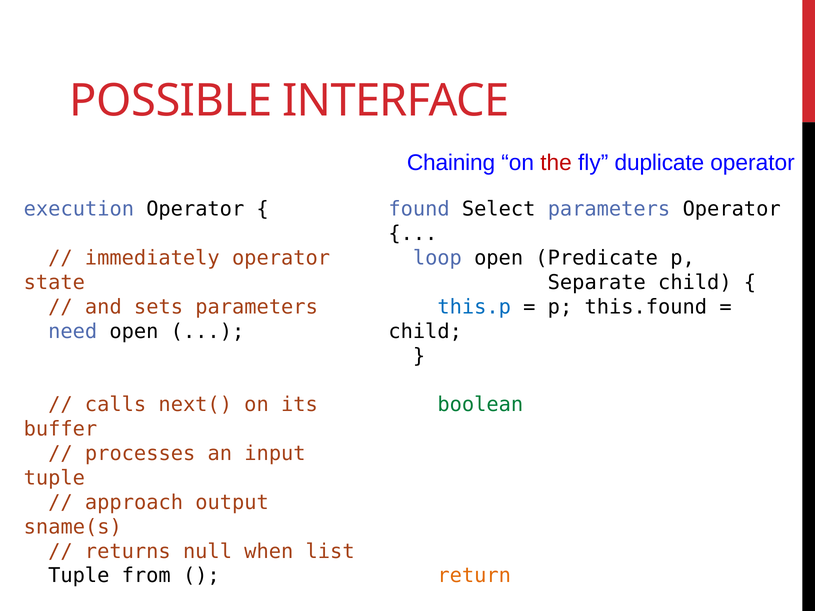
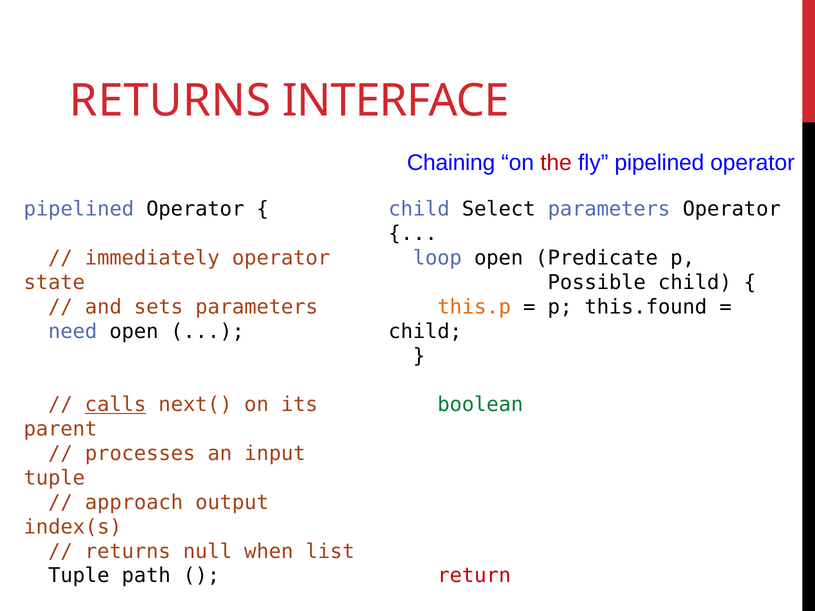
POSSIBLE at (171, 101): POSSIBLE -> RETURNS
fly duplicate: duplicate -> pipelined
execution at (79, 209): execution -> pipelined
found at (419, 209): found -> child
Separate: Separate -> Possible
this.p colour: blue -> orange
calls underline: none -> present
buffer: buffer -> parent
sname(s: sname(s -> index(s
from: from -> path
return at (474, 576) colour: orange -> red
